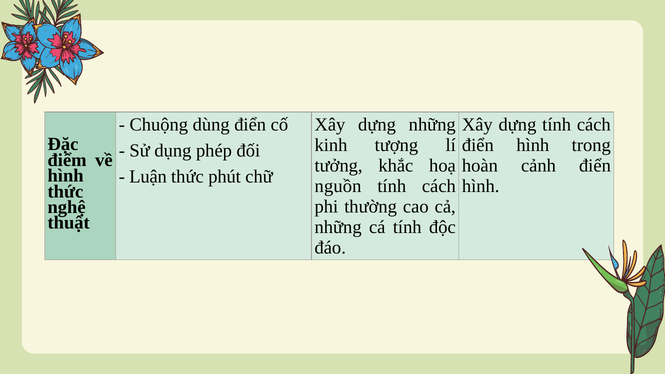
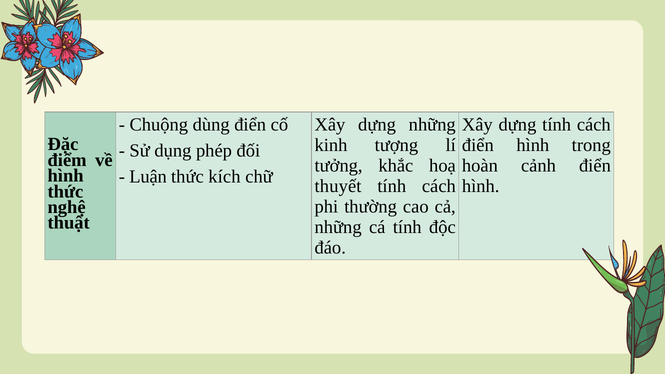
phút: phút -> kích
nguồn: nguồn -> thuyết
